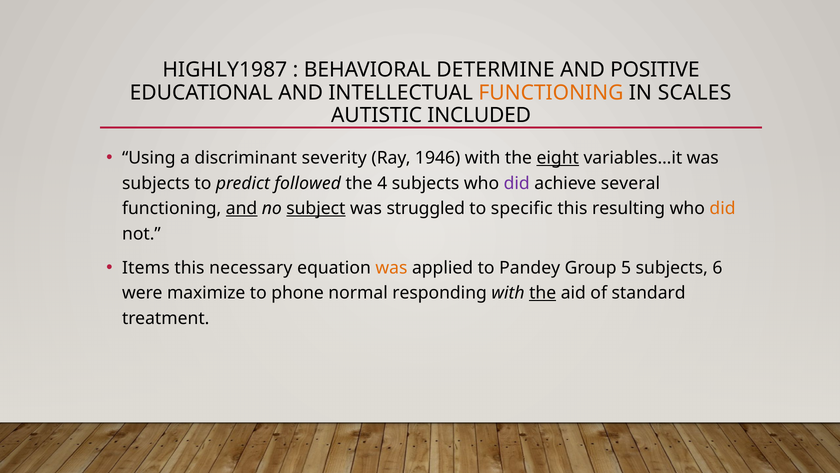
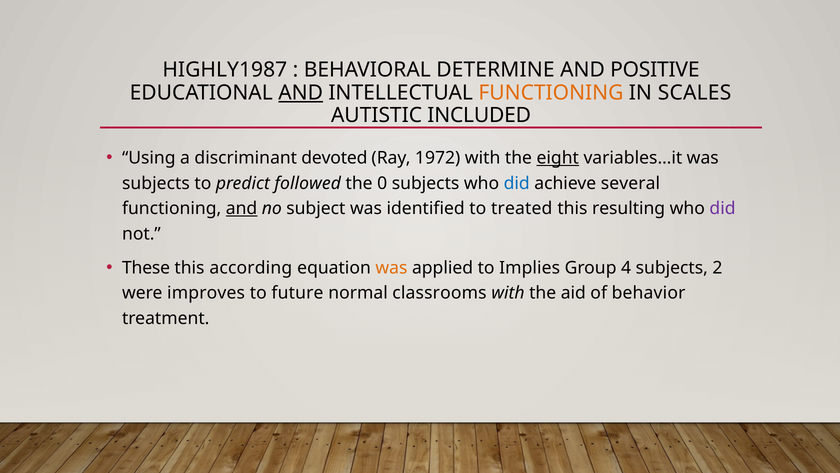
AND at (301, 92) underline: none -> present
severity: severity -> devoted
1946: 1946 -> 1972
4: 4 -> 0
did at (517, 183) colour: purple -> blue
subject underline: present -> none
struggled: struggled -> identified
specific: specific -> treated
did at (723, 208) colour: orange -> purple
Items: Items -> These
necessary: necessary -> according
Pandey: Pandey -> Implies
5: 5 -> 4
6: 6 -> 2
maximize: maximize -> improves
phone: phone -> future
responding: responding -> classrooms
the at (543, 293) underline: present -> none
standard: standard -> behavior
